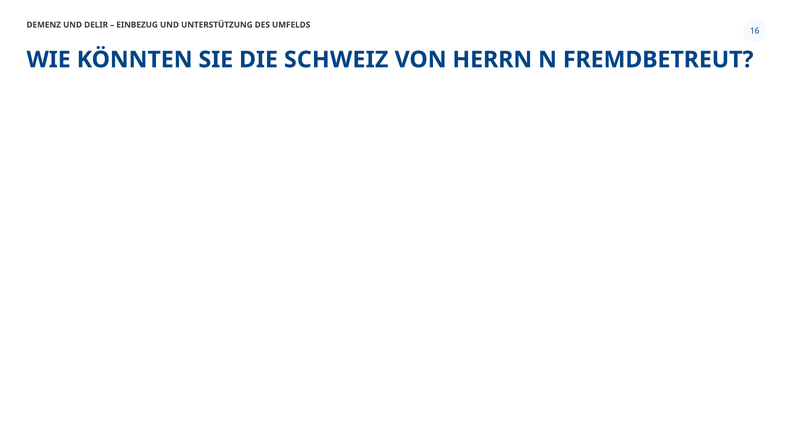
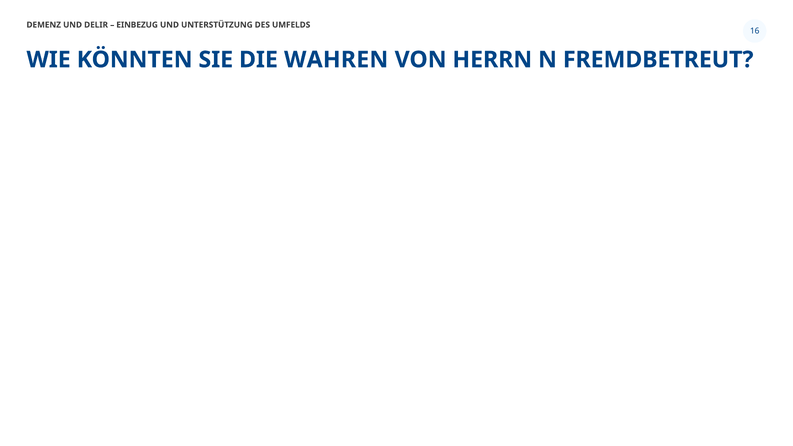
SCHWEIZ: SCHWEIZ -> WAHREN
